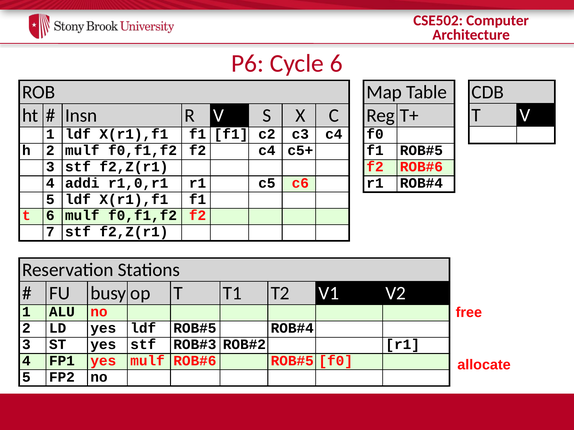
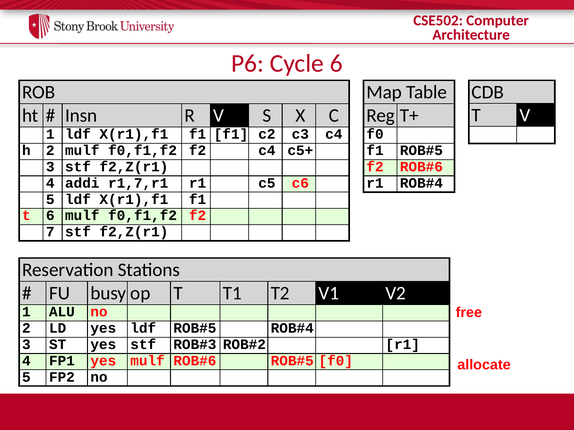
r1,0,r1: r1,0,r1 -> r1,7,r1
